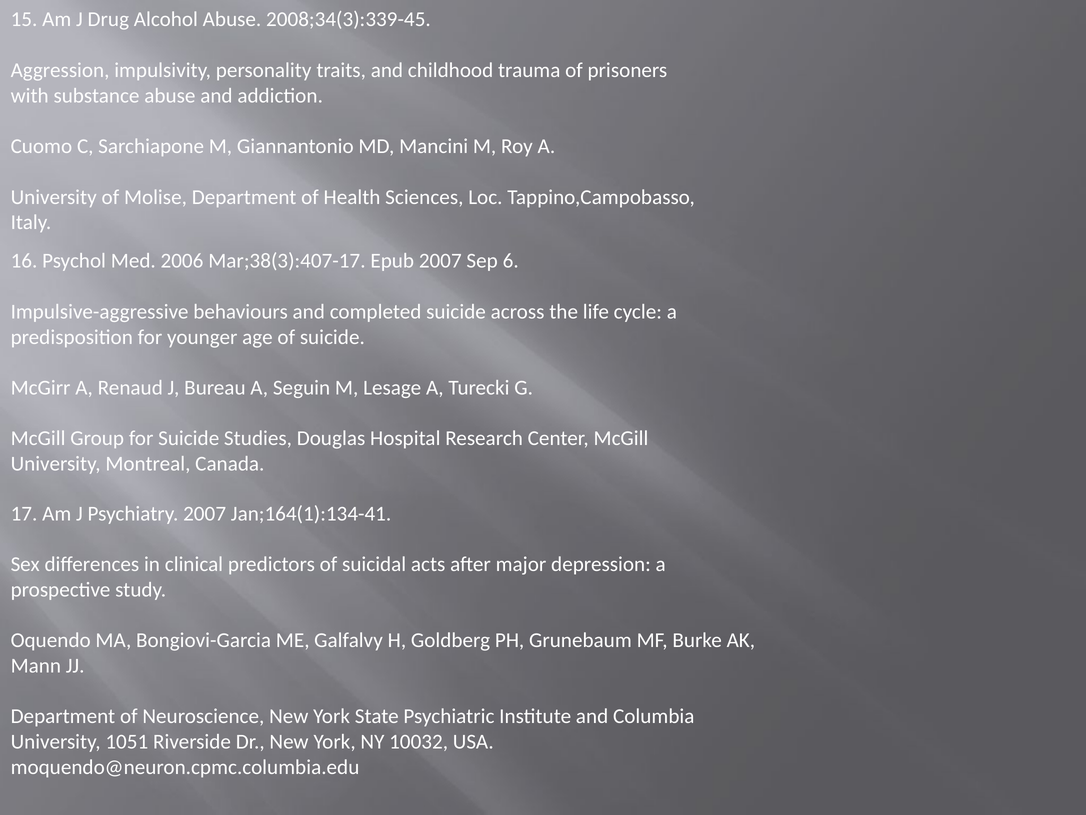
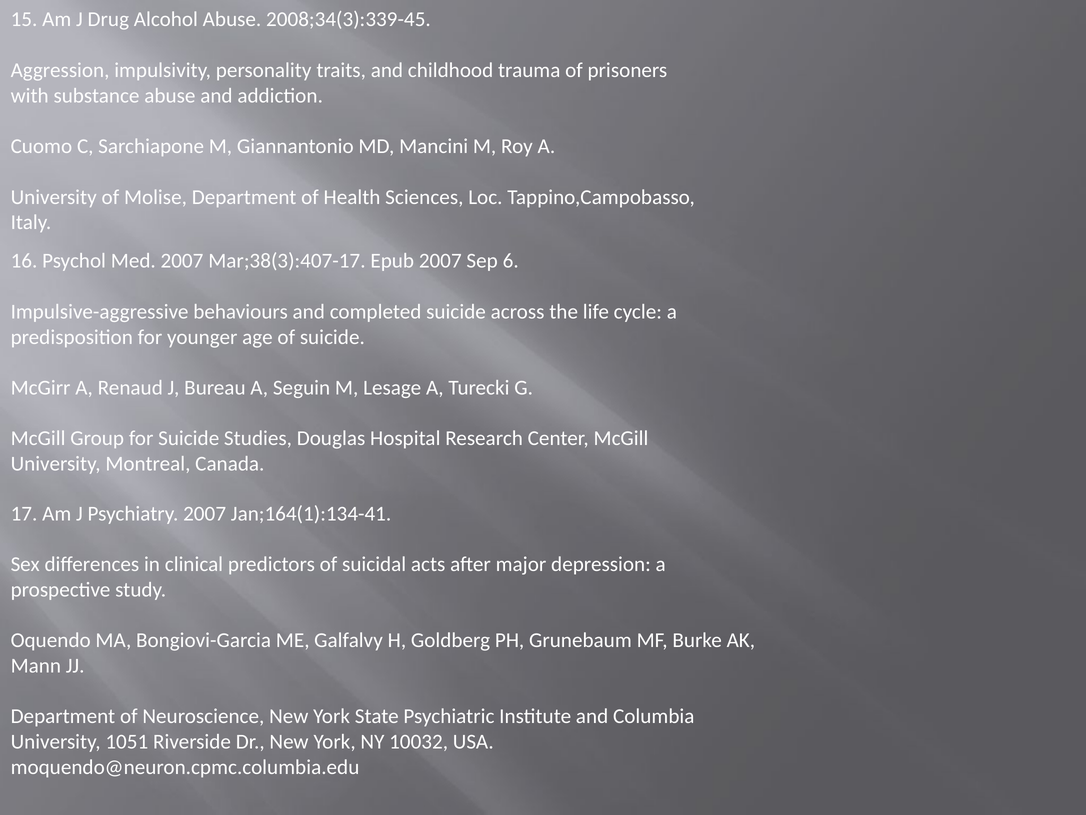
Med 2006: 2006 -> 2007
